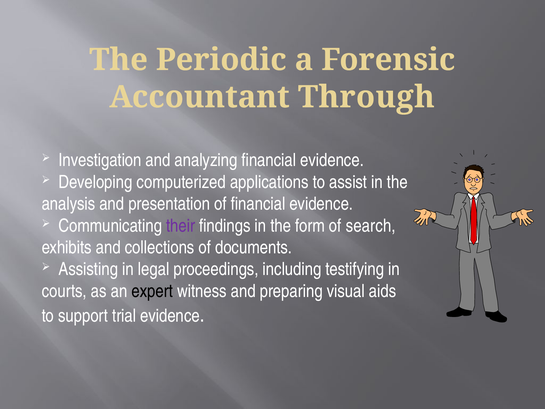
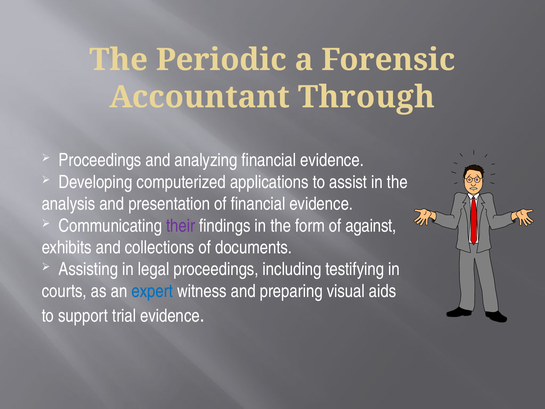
Investigation at (100, 160): Investigation -> Proceedings
search: search -> against
expert colour: black -> blue
